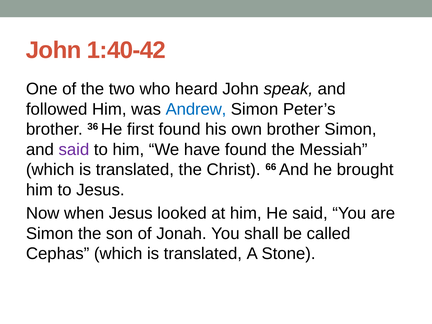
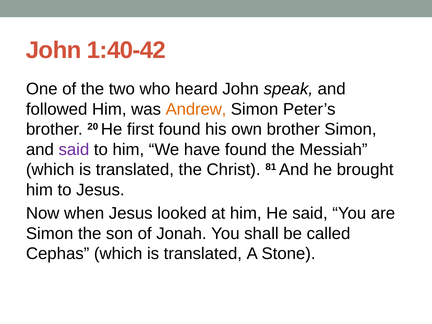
Andrew colour: blue -> orange
36: 36 -> 20
66: 66 -> 81
